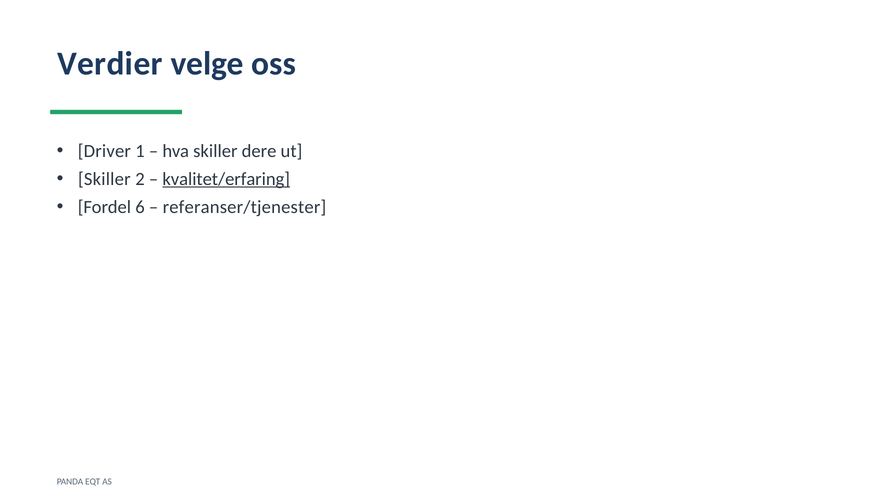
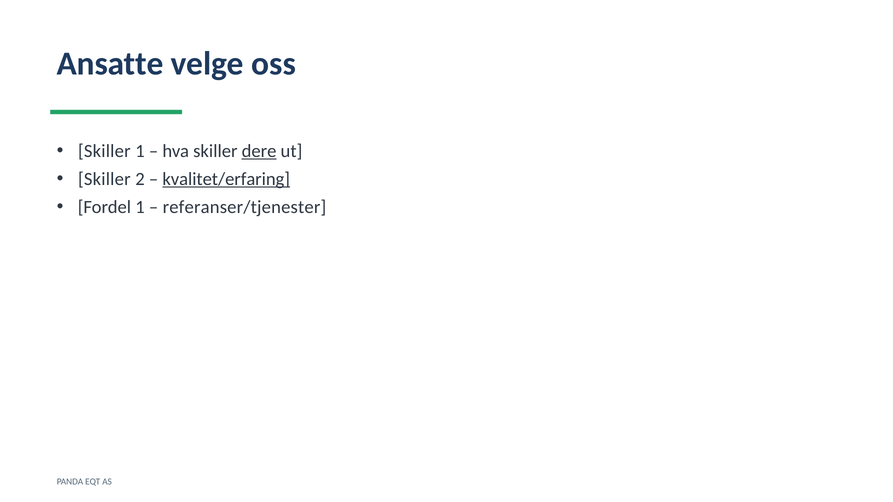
Verdier: Verdier -> Ansatte
Driver at (104, 151): Driver -> Skiller
dere underline: none -> present
Fordel 6: 6 -> 1
